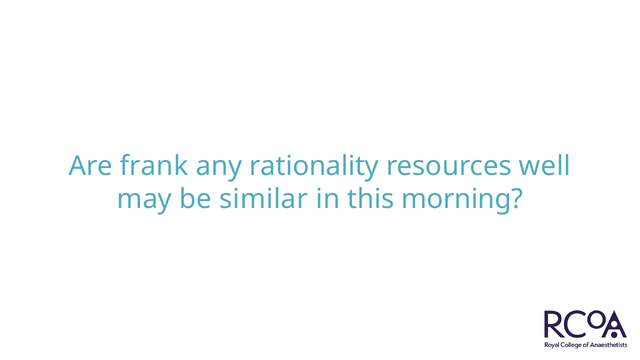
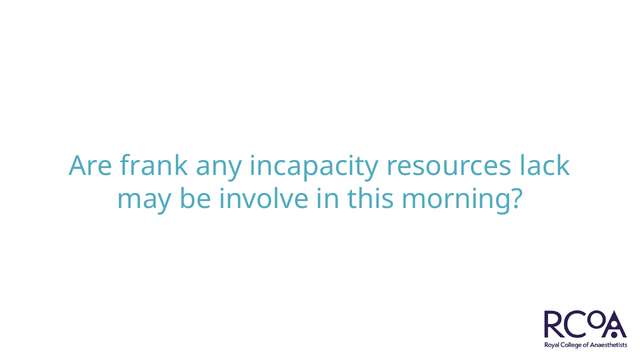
rationality: rationality -> incapacity
well: well -> lack
similar: similar -> involve
